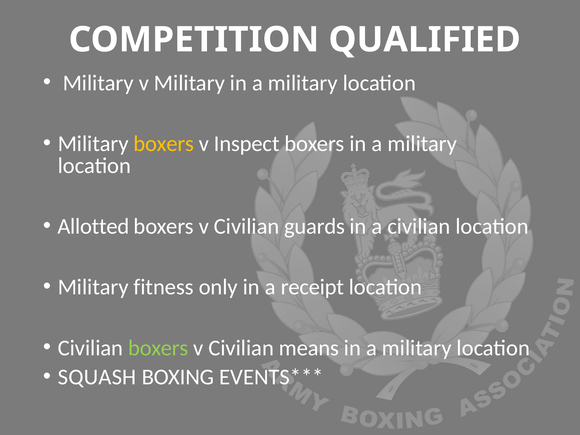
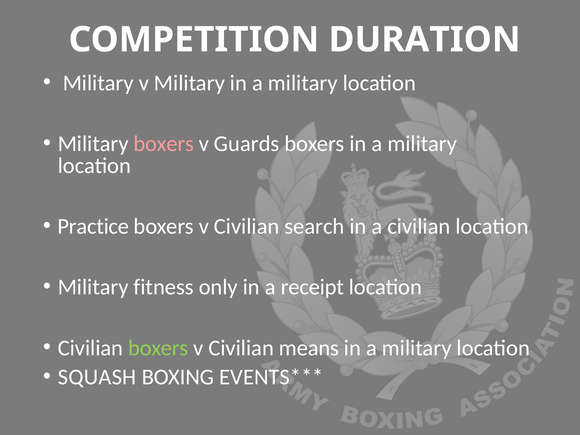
QUALIFIED: QUALIFIED -> DURATION
boxers at (164, 144) colour: yellow -> pink
Inspect: Inspect -> Guards
Allotted: Allotted -> Practice
guards: guards -> search
